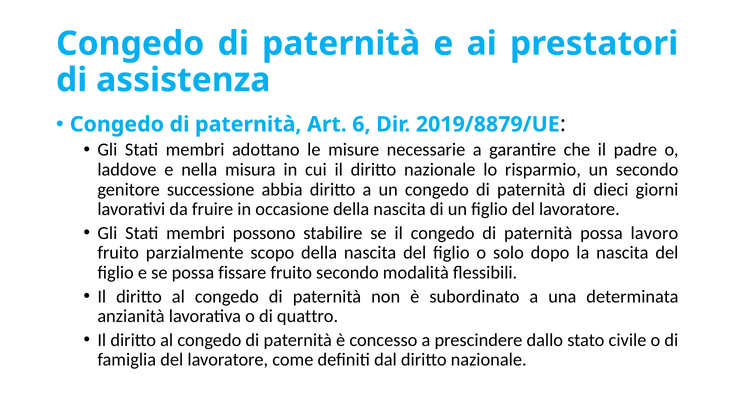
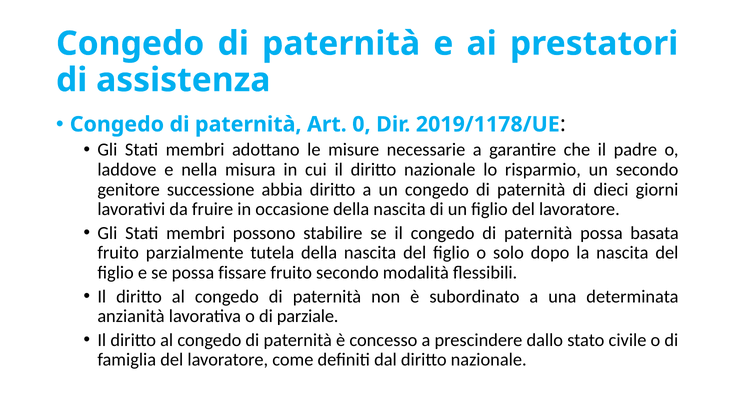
6: 6 -> 0
2019/8879/UE: 2019/8879/UE -> 2019/1178/UE
lavoro: lavoro -> basata
scopo: scopo -> tutela
quattro: quattro -> parziale
